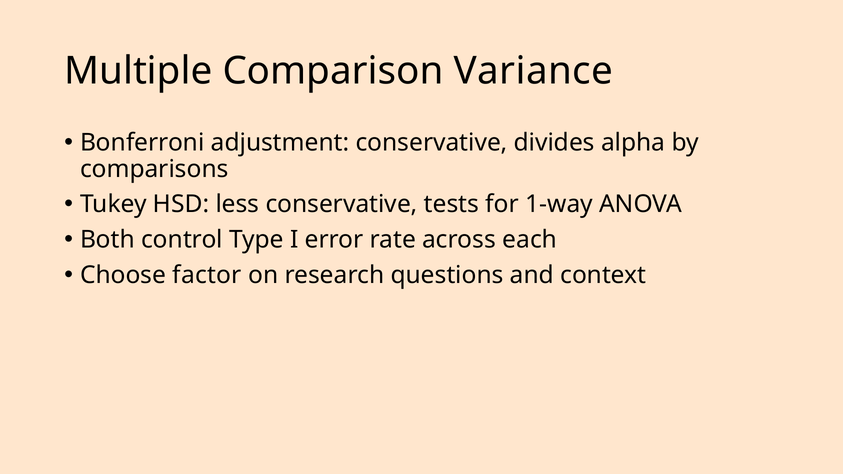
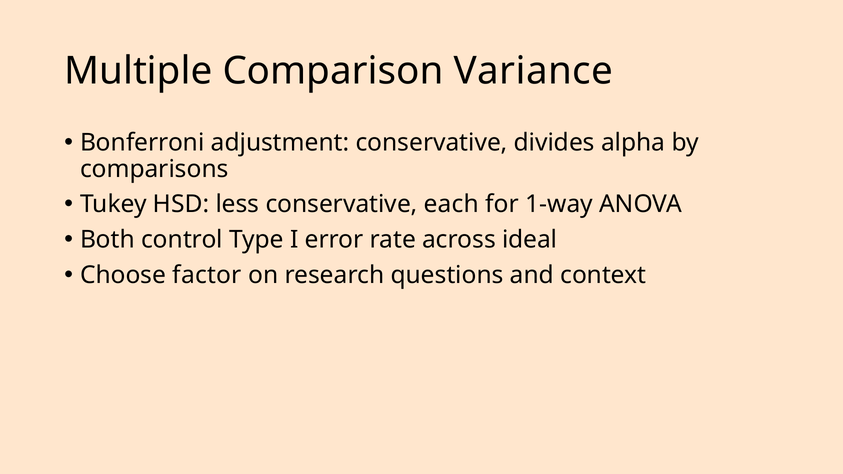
tests: tests -> each
each: each -> ideal
